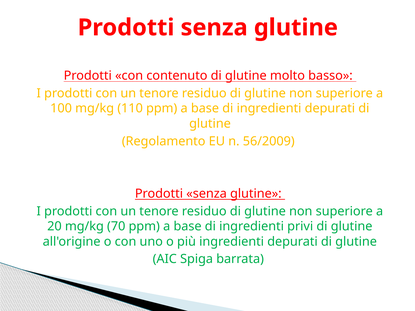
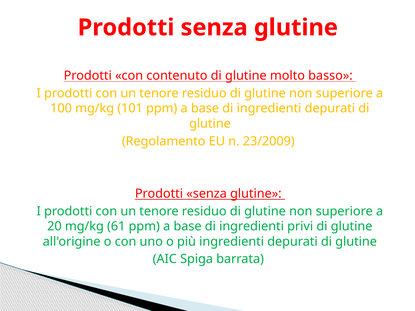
110: 110 -> 101
56/2009: 56/2009 -> 23/2009
70: 70 -> 61
